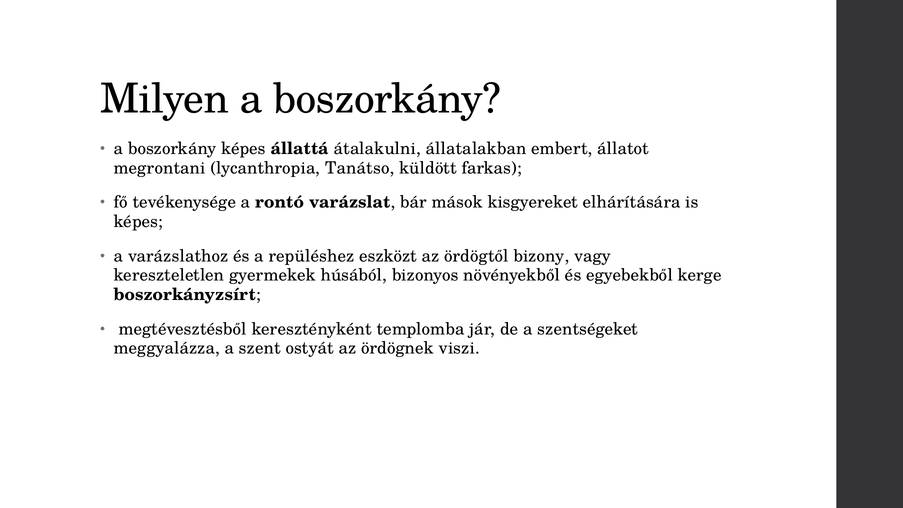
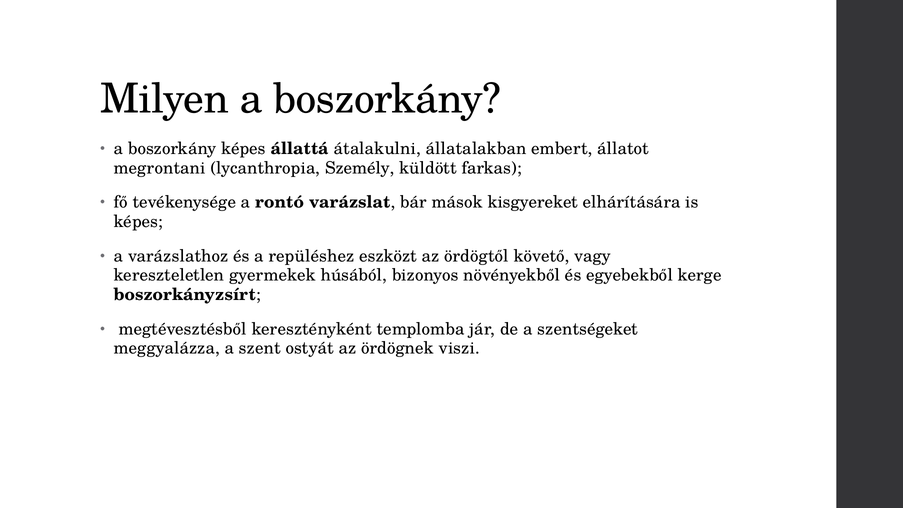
Tanátso: Tanátso -> Személy
bizony: bizony -> követő
